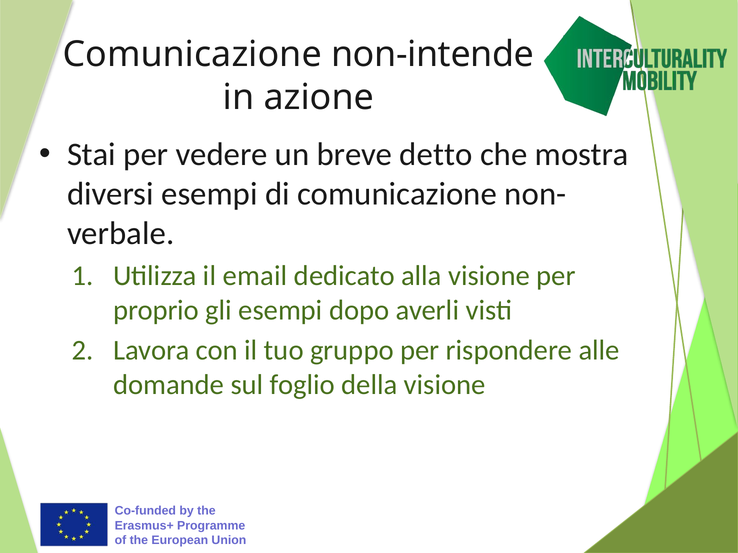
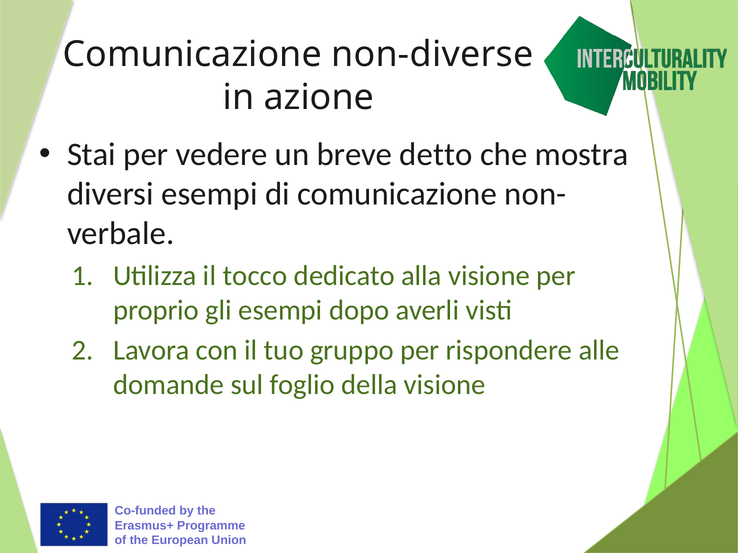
non-intende: non-intende -> non-diverse
email: email -> tocco
